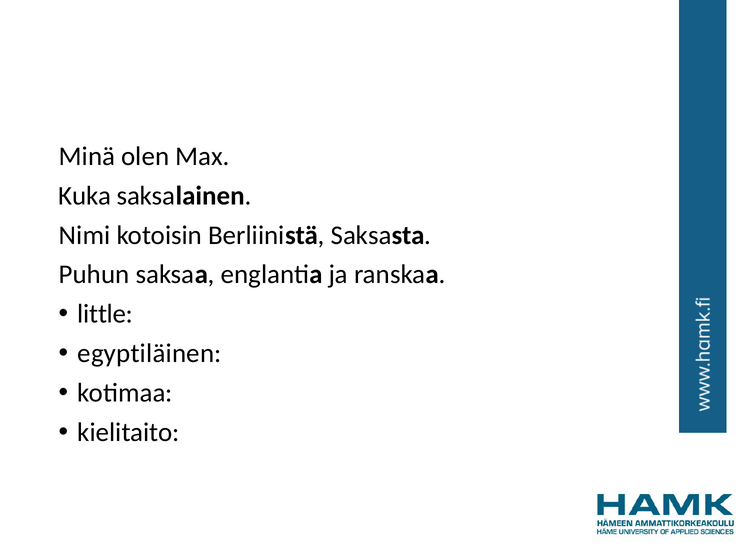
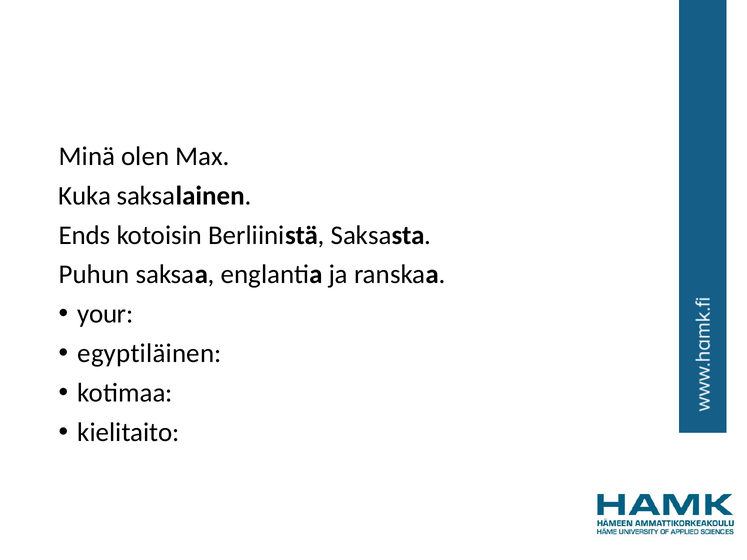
Nimi: Nimi -> Ends
little: little -> your
